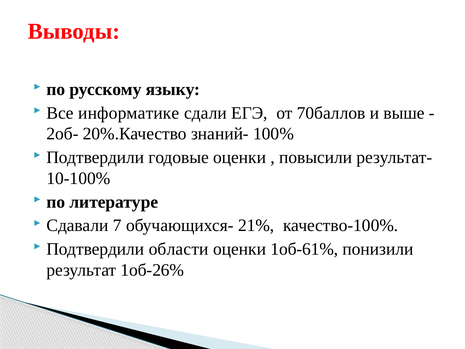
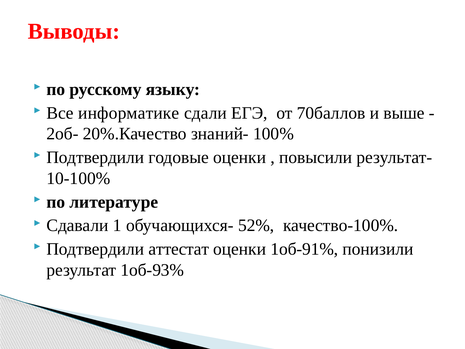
7: 7 -> 1
21%: 21% -> 52%
области: области -> аттестат
1об-61%: 1об-61% -> 1об-91%
1об-26%: 1об-26% -> 1об-93%
